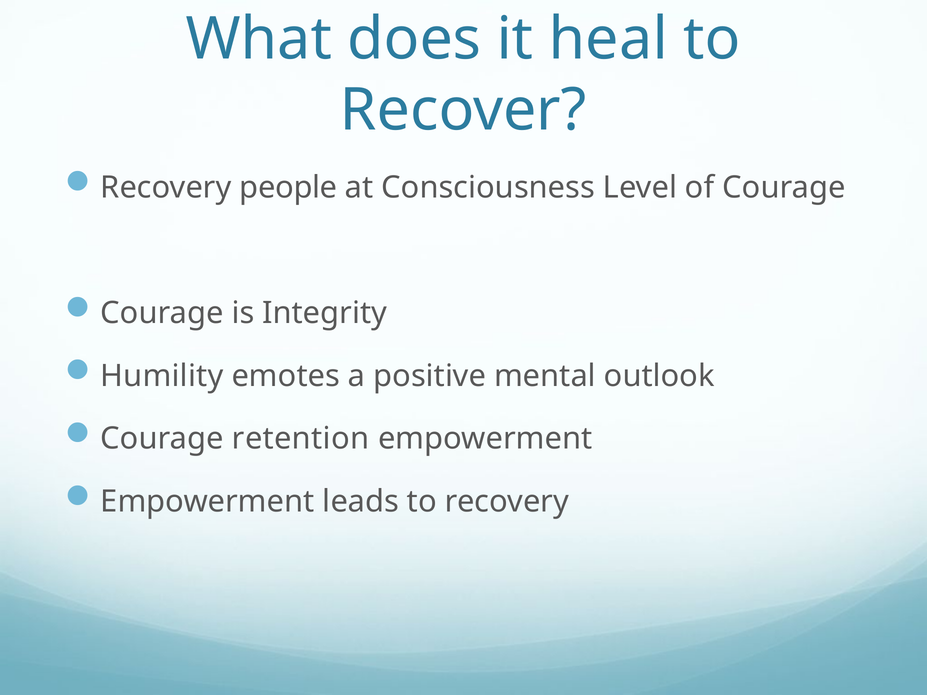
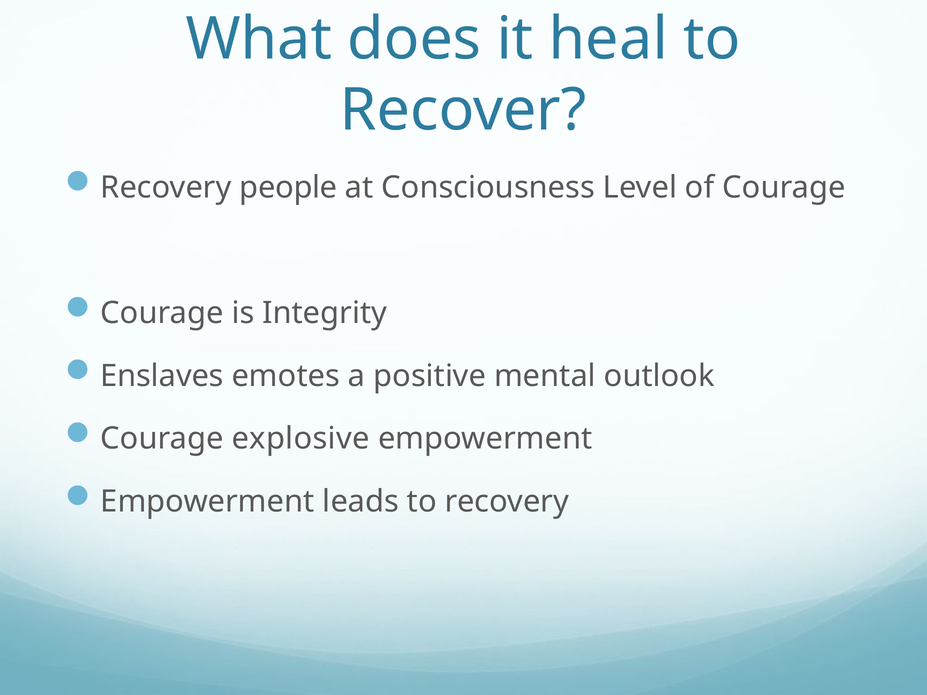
Humility: Humility -> Enslaves
retention: retention -> explosive
